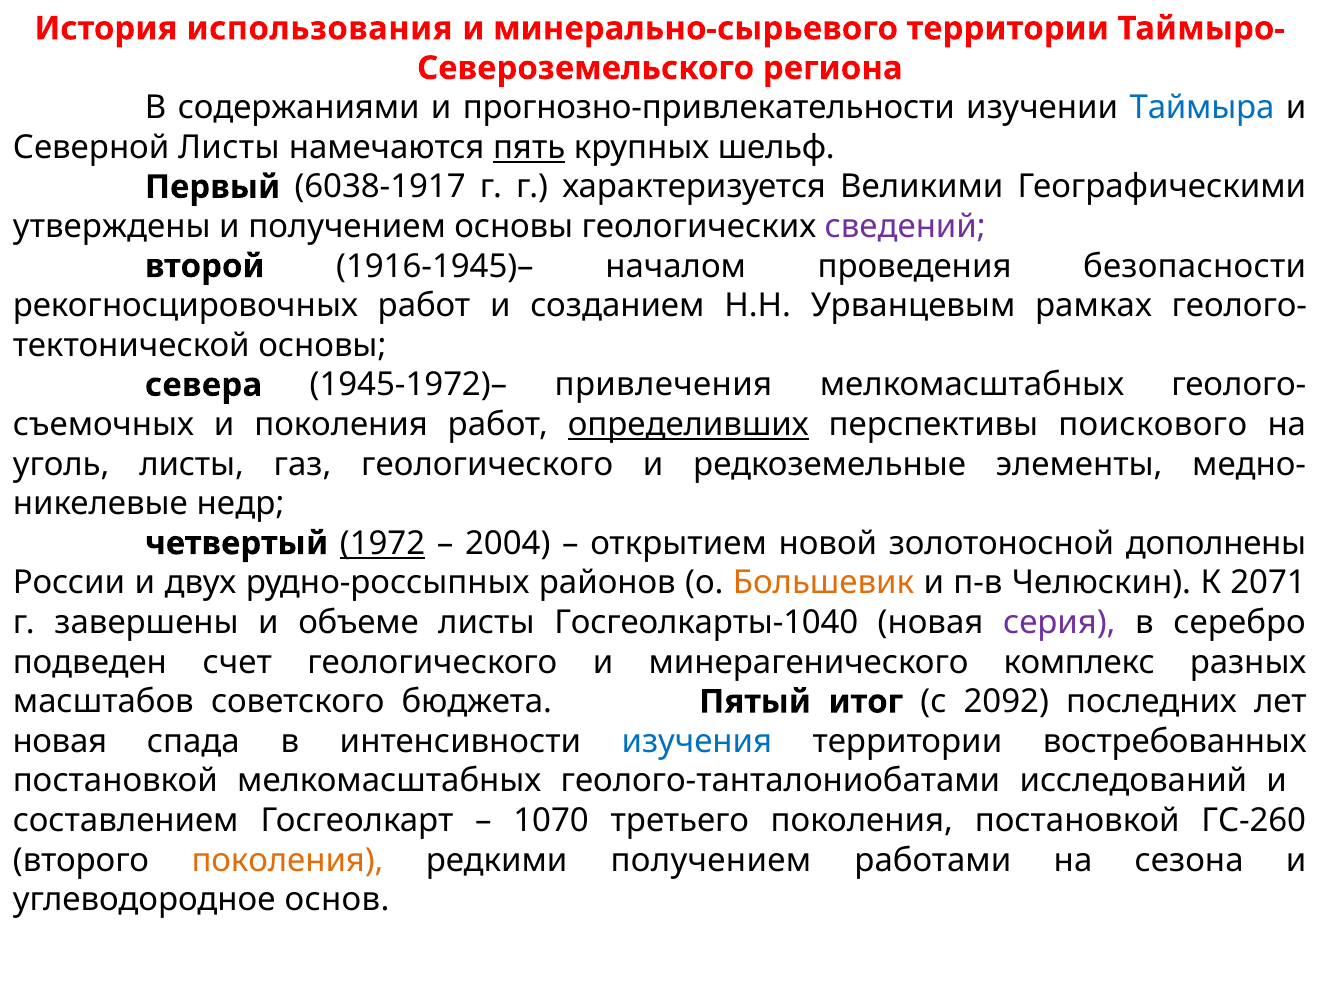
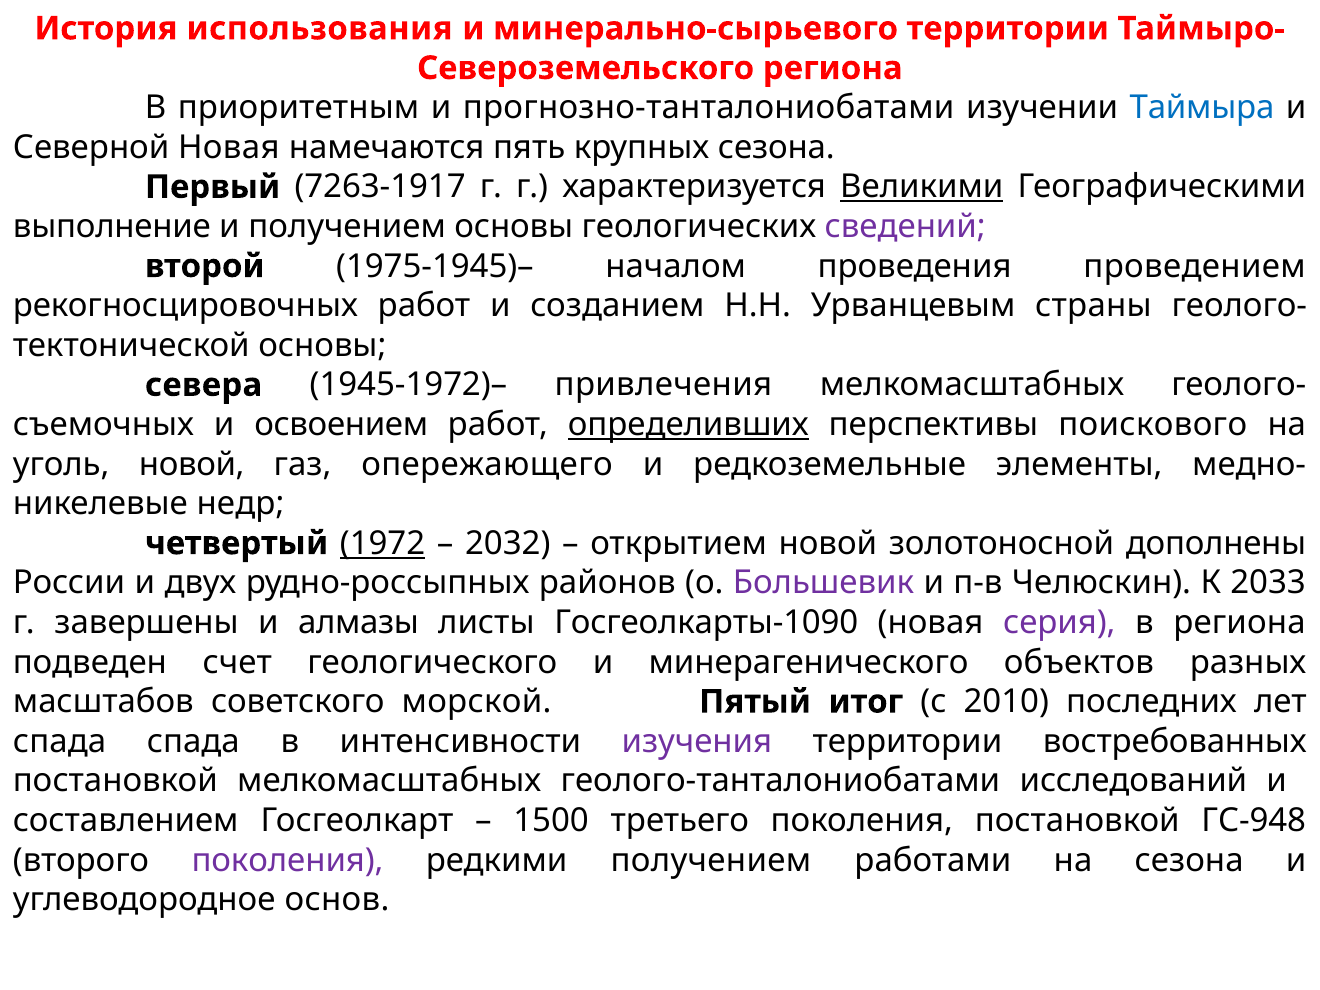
содержаниями: содержаниями -> приоритетным
прогнозно-привлекательности: прогнозно-привлекательности -> прогнозно-танталониобатами
Северной Листы: Листы -> Новая
пять underline: present -> none
крупных шельф: шельф -> сезона
6038-1917: 6038-1917 -> 7263-1917
Великими underline: none -> present
утверждены: утверждены -> выполнение
1916-1945)–: 1916-1945)– -> 1975-1945)–
безопасности: безопасности -> проведением
рамках: рамках -> страны
и поколения: поколения -> освоением
уголь листы: листы -> новой
газ геологического: геологического -> опережающего
2004: 2004 -> 2032
Большевик colour: orange -> purple
2071: 2071 -> 2033
объеме: объеме -> алмазы
Госгеолкарты-1040: Госгеолкарты-1040 -> Госгеолкарты-1090
в серебро: серебро -> региона
комплекс: комплекс -> объектов
бюджета: бюджета -> морской
2092: 2092 -> 2010
новая at (60, 741): новая -> спада
изучения colour: blue -> purple
1070: 1070 -> 1500
ГС-260: ГС-260 -> ГС-948
поколения at (288, 860) colour: orange -> purple
